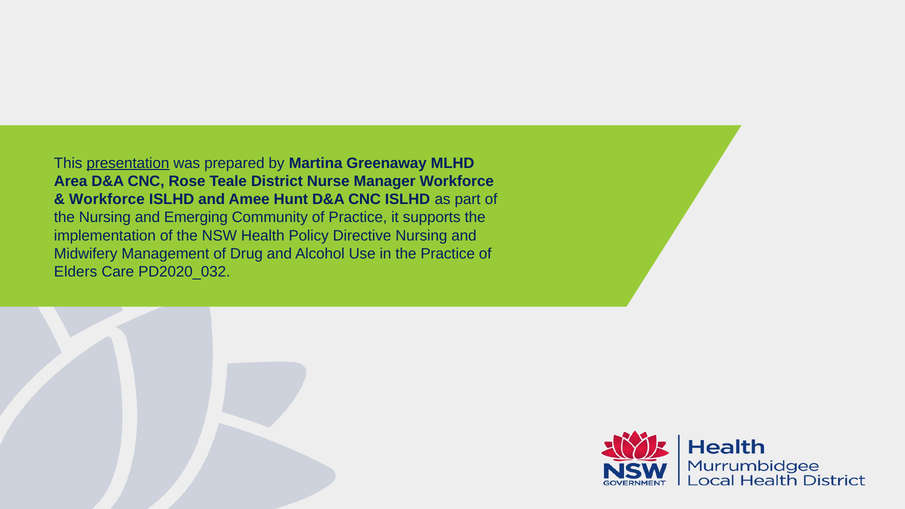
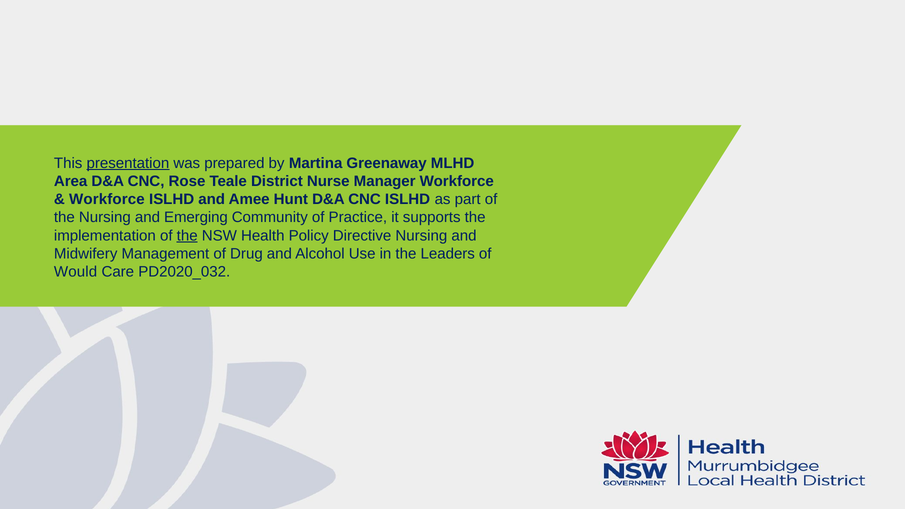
the at (187, 236) underline: none -> present
the Practice: Practice -> Leaders
Elders: Elders -> Would
